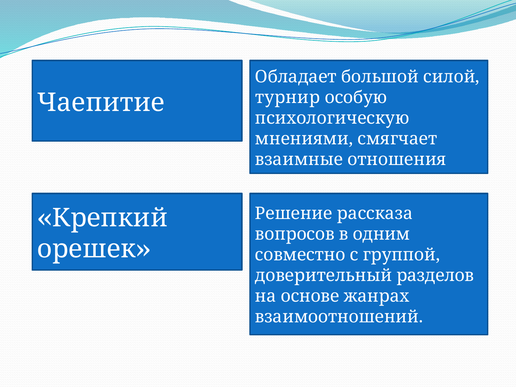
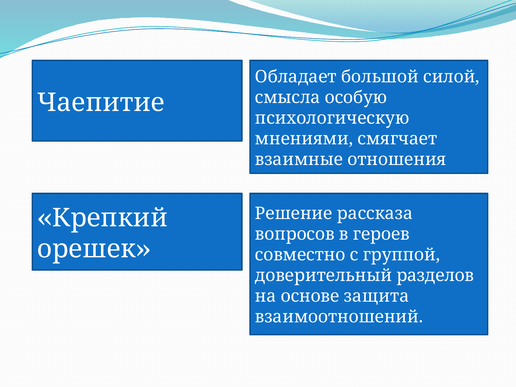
турнир: турнир -> смысла
одним: одним -> героев
жанрах: жанрах -> защита
